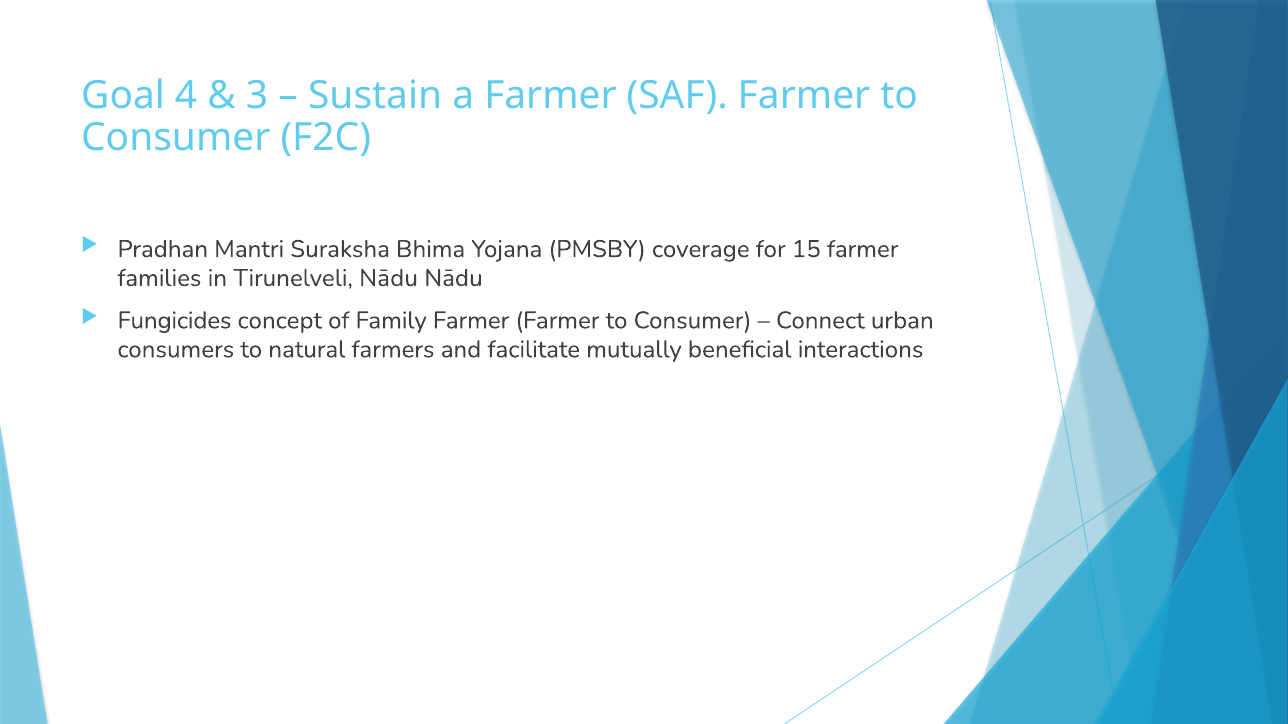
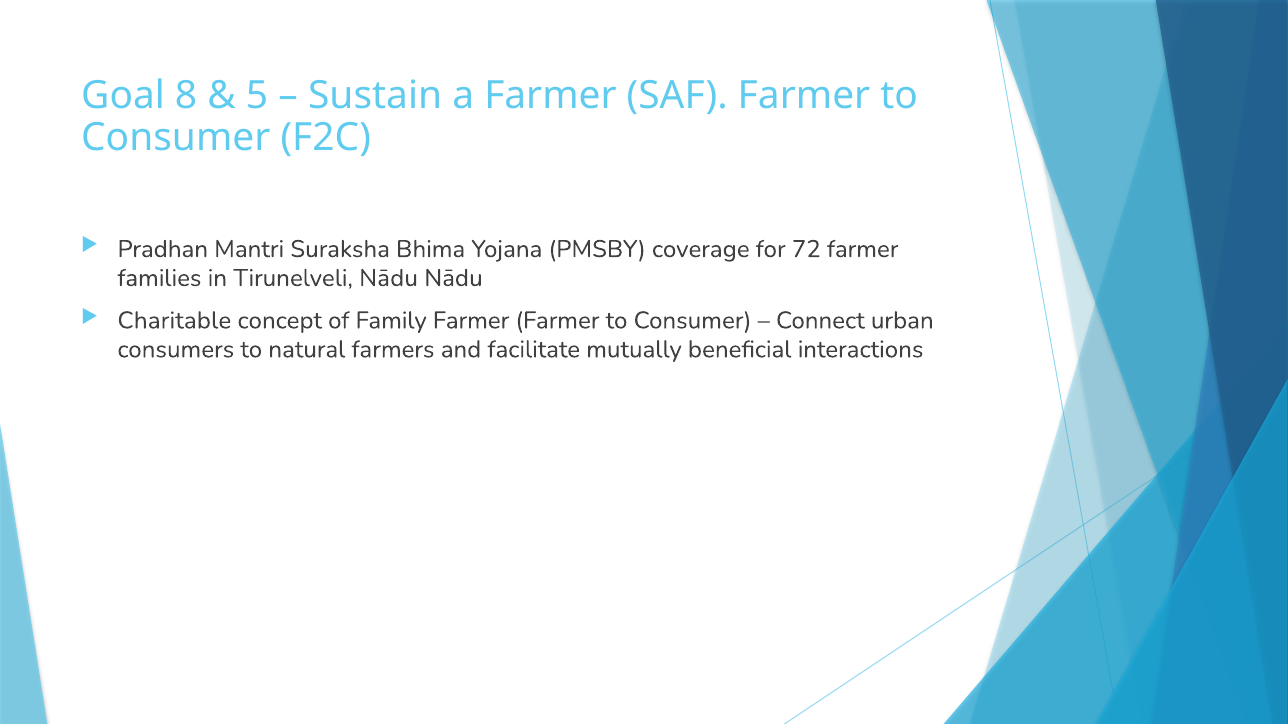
4: 4 -> 8
3: 3 -> 5
15: 15 -> 72
Fungicides: Fungicides -> Charitable
